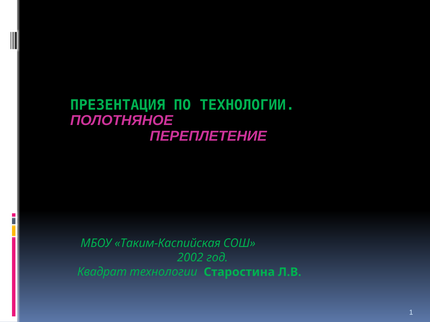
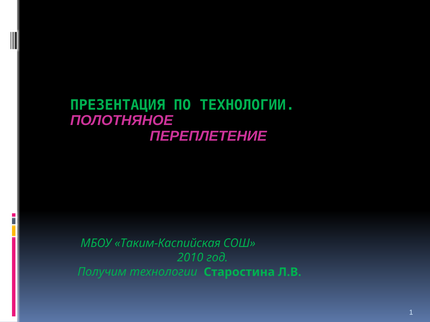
2002: 2002 -> 2010
Квадрат: Квадрат -> Получим
